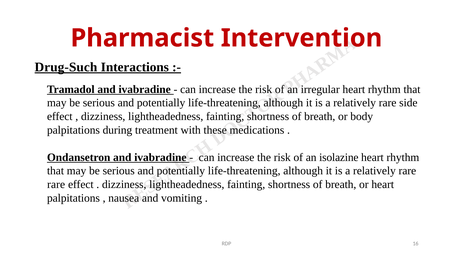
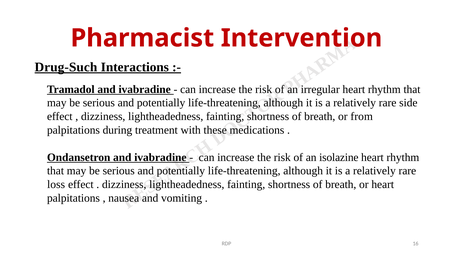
body: body -> from
rare at (56, 184): rare -> loss
